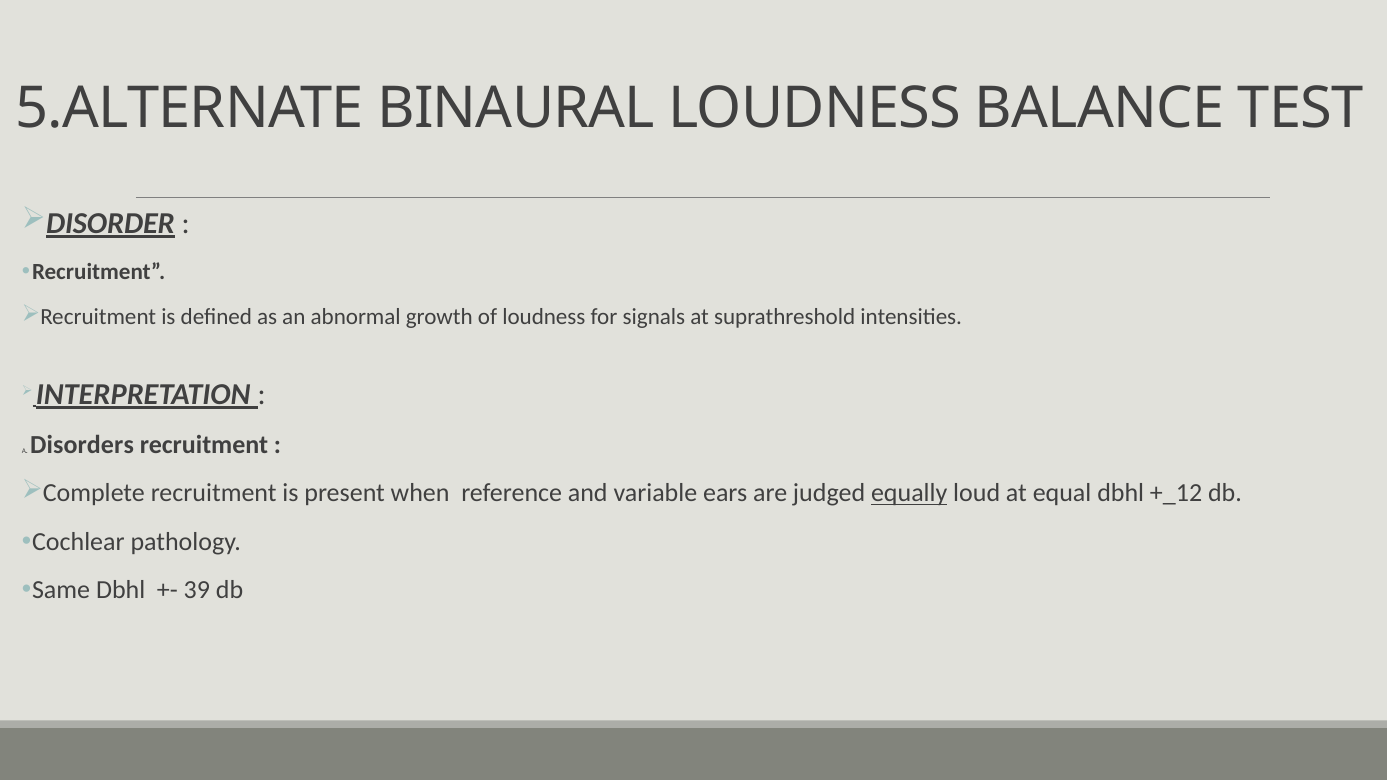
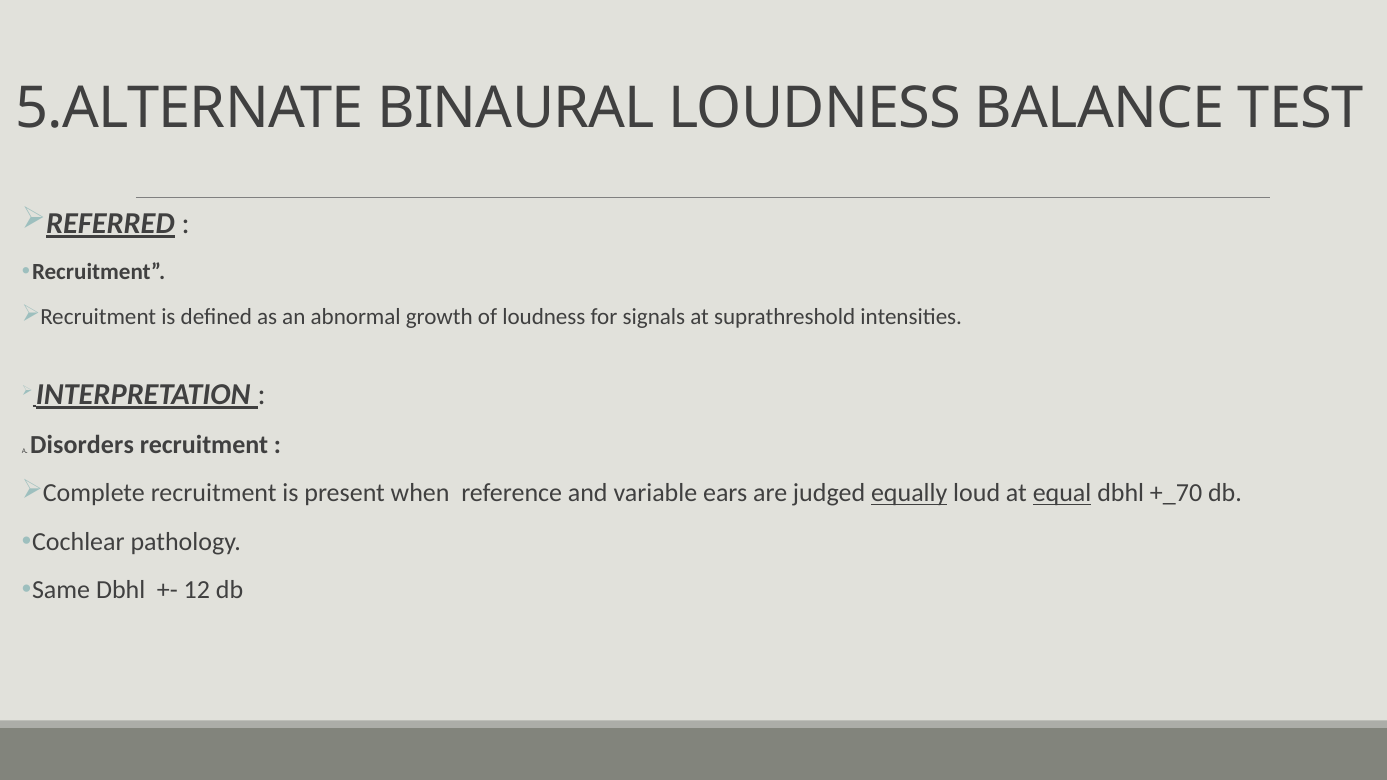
DISORDER: DISORDER -> REFERRED
equal underline: none -> present
+_12: +_12 -> +_70
39: 39 -> 12
